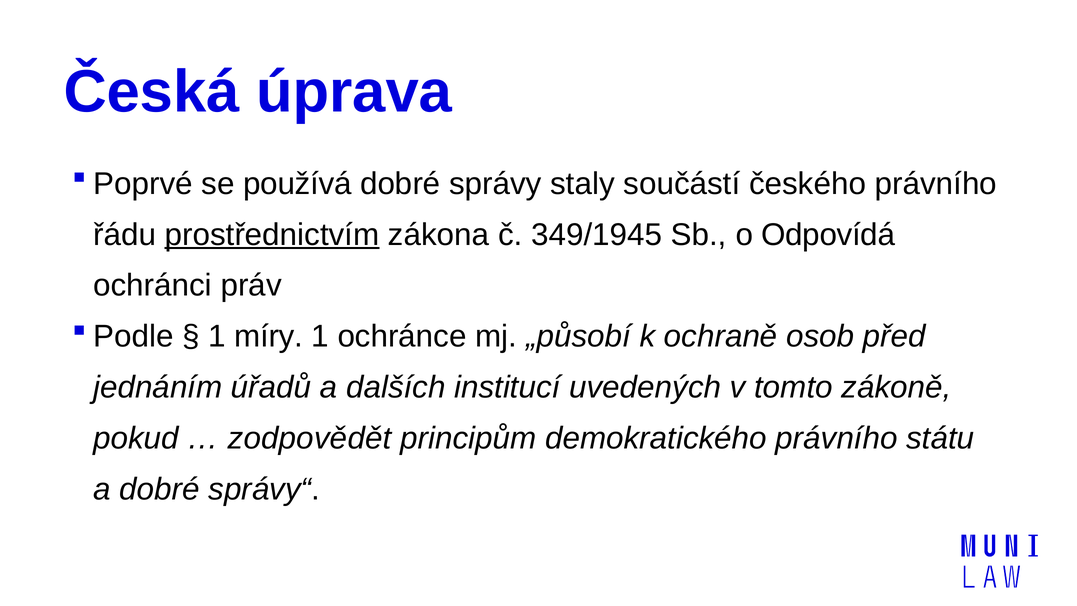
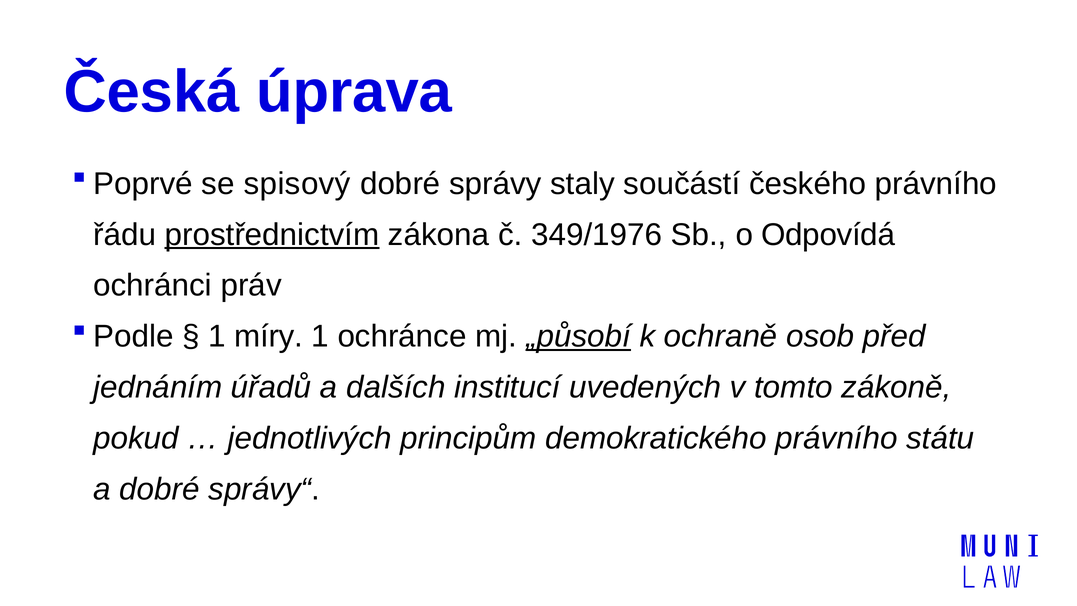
používá: používá -> spisový
349/1945: 349/1945 -> 349/1976
„působí underline: none -> present
zodpovědět: zodpovědět -> jednotlivých
